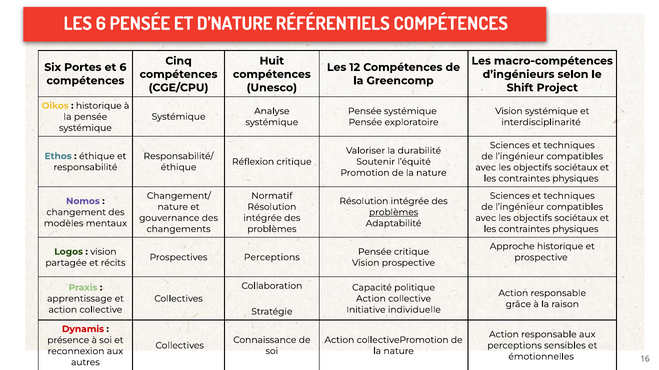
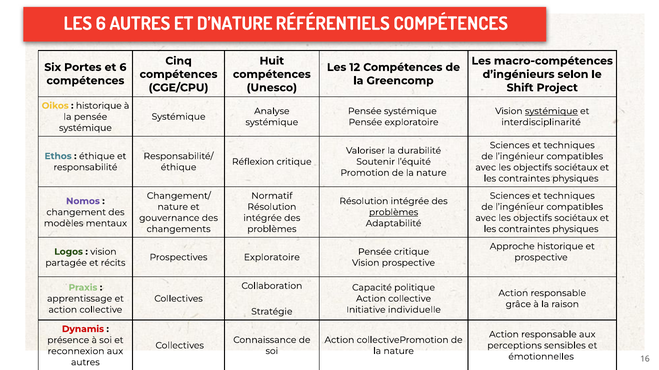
6 PENSÉE: PENSÉE -> AUTRES
systémique at (551, 111) underline: none -> present
Prospectives Perceptions: Perceptions -> Exploratoire
